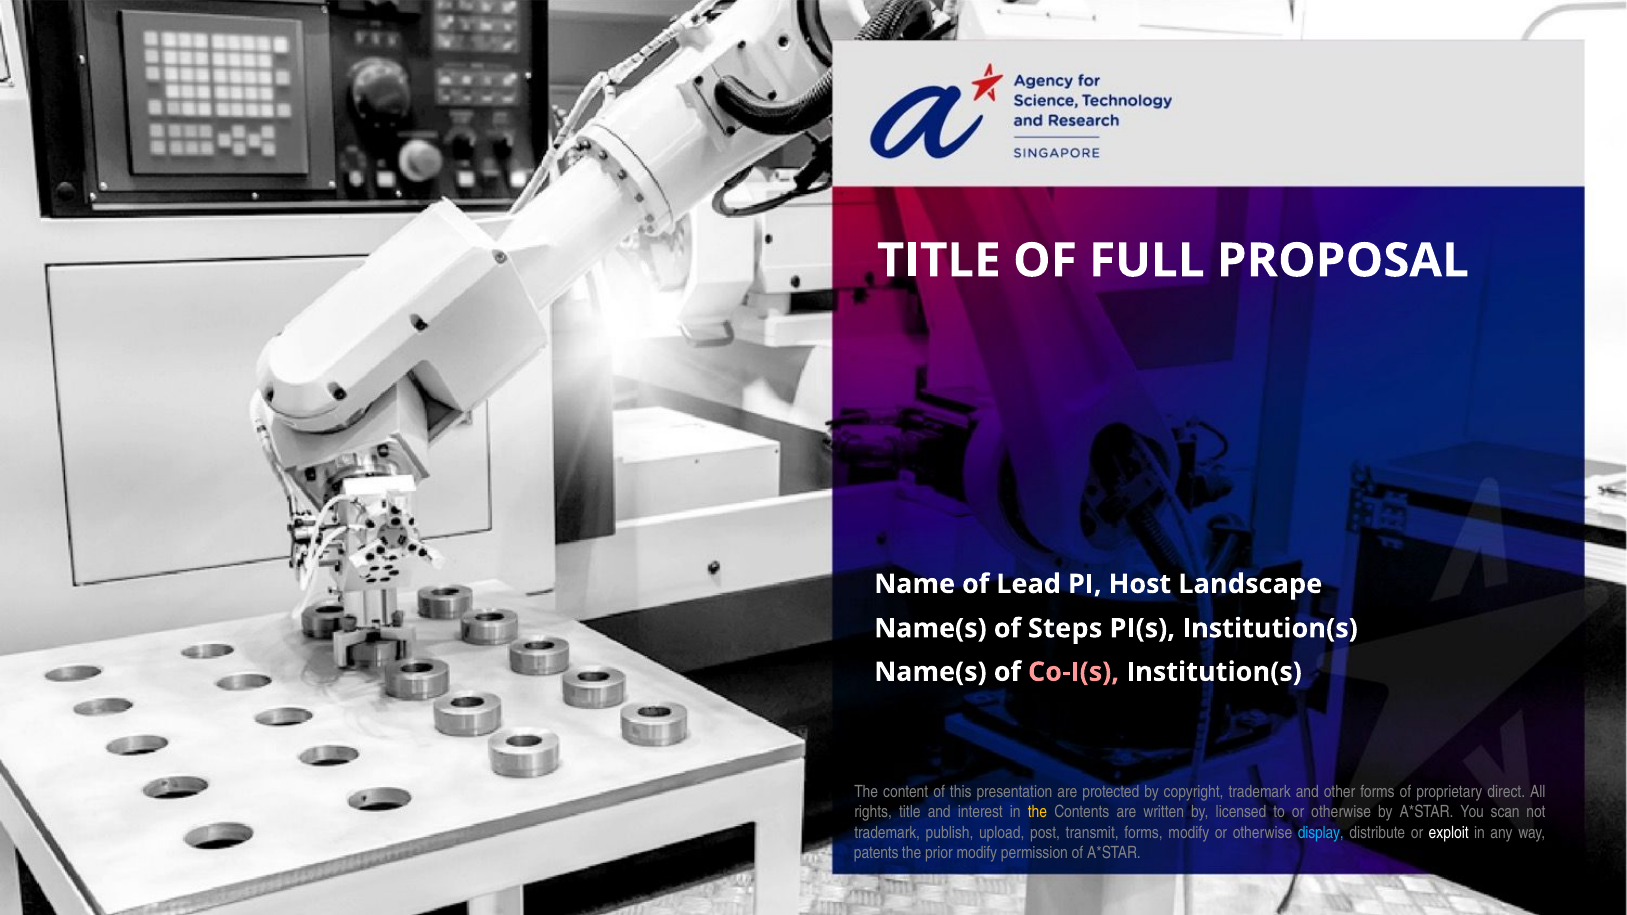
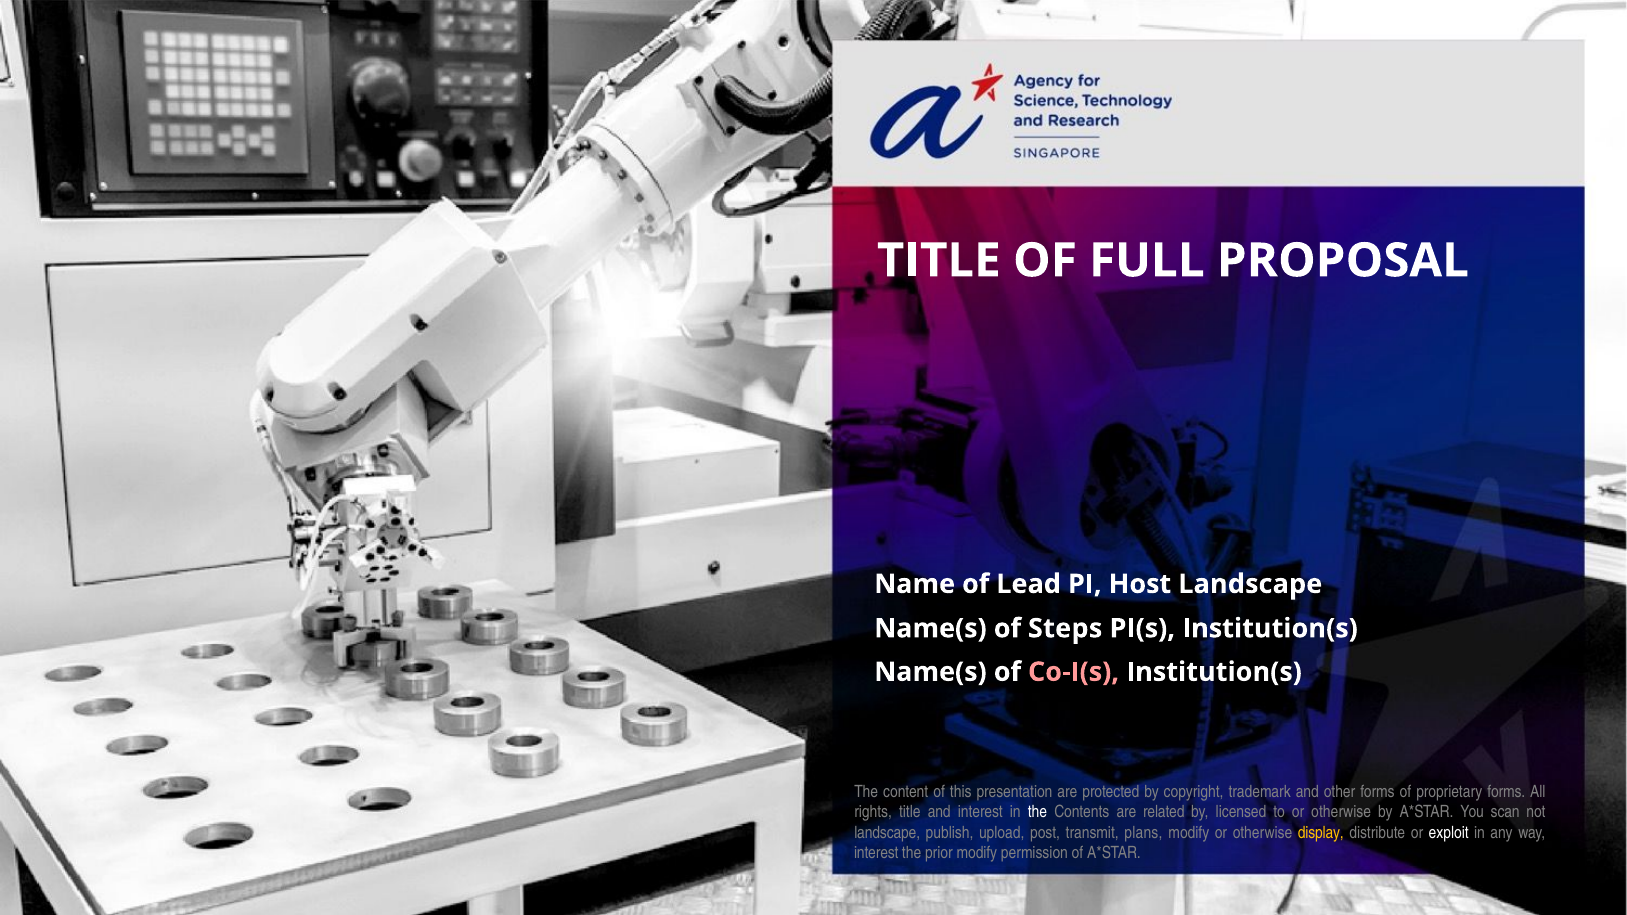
proprietary direct: direct -> forms
the at (1037, 812) colour: yellow -> white
written: written -> related
trademark at (887, 833): trademark -> landscape
transmit forms: forms -> plans
display colour: light blue -> yellow
patents at (876, 853): patents -> interest
